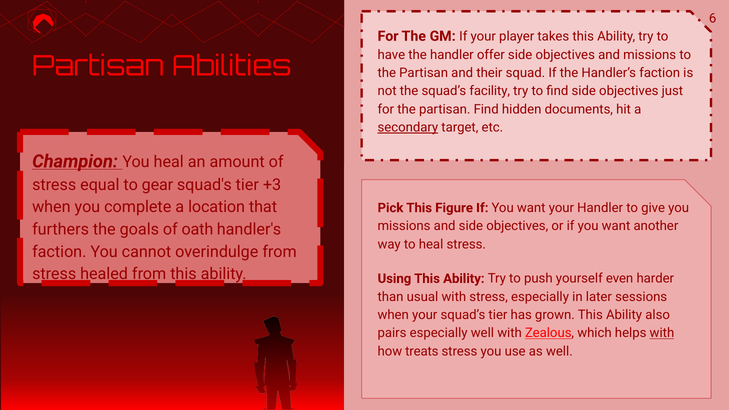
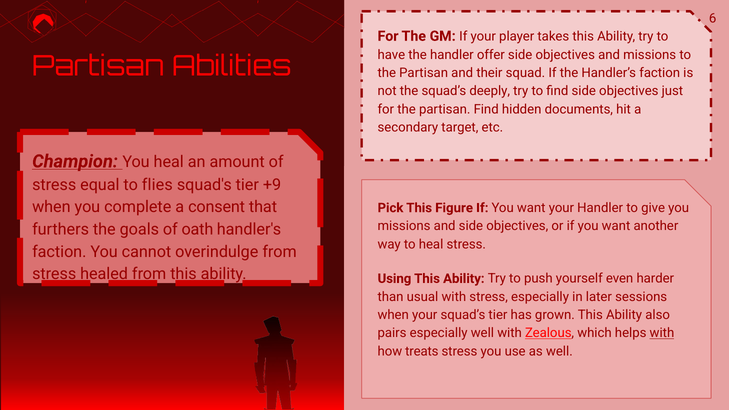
facility: facility -> deeply
secondary underline: present -> none
gear: gear -> flies
+3: +3 -> +9
location: location -> consent
